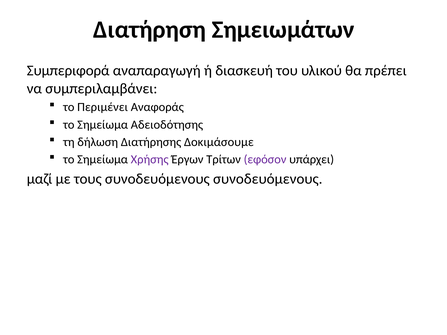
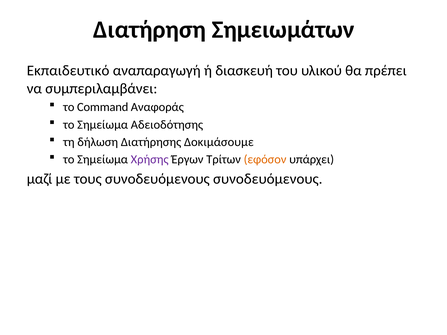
Συμπεριφορά: Συμπεριφορά -> Εκπαιδευτικό
Περιμένει: Περιμένει -> Command
εφόσον colour: purple -> orange
